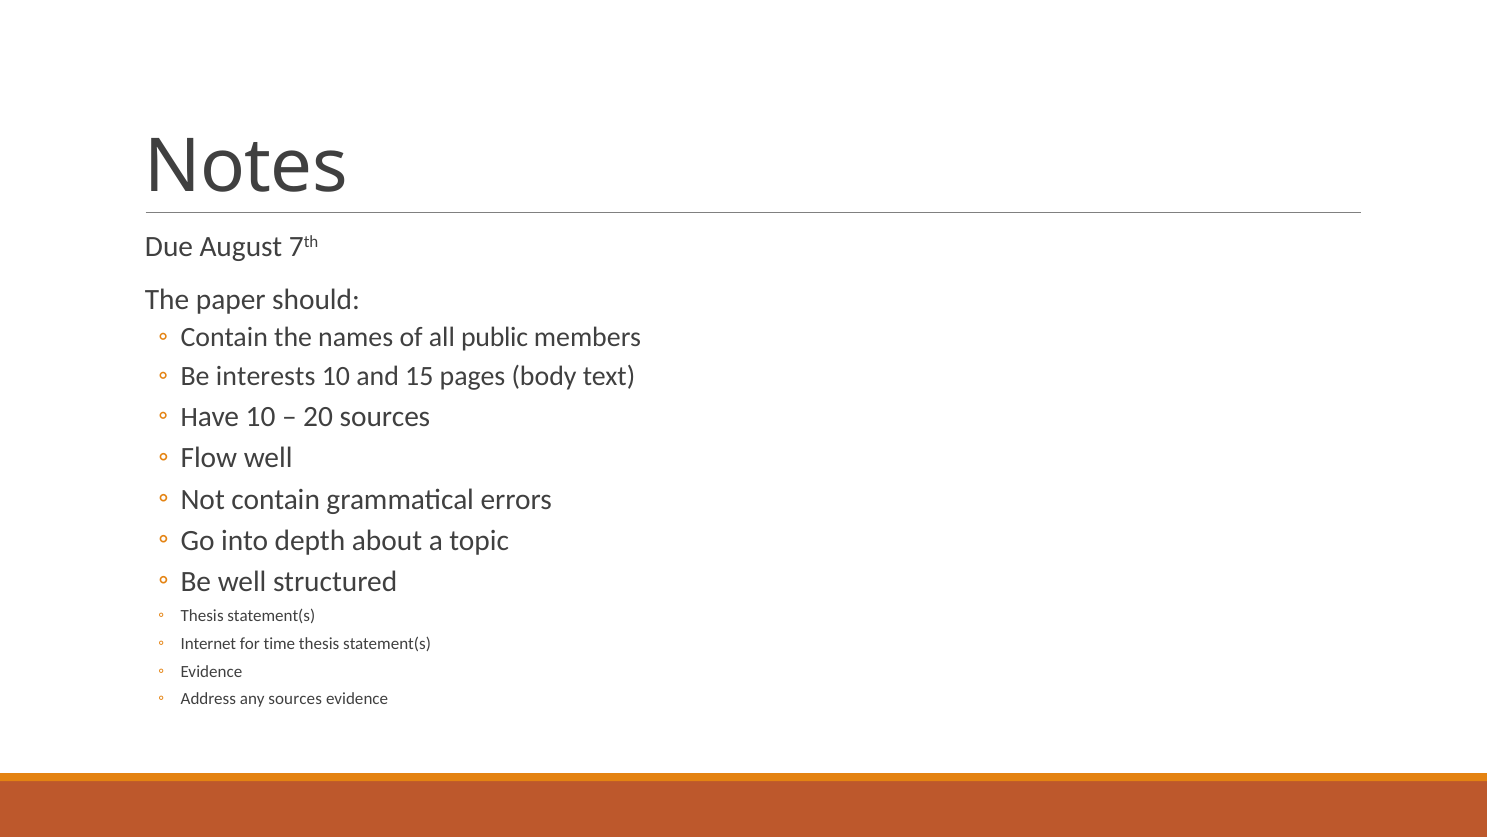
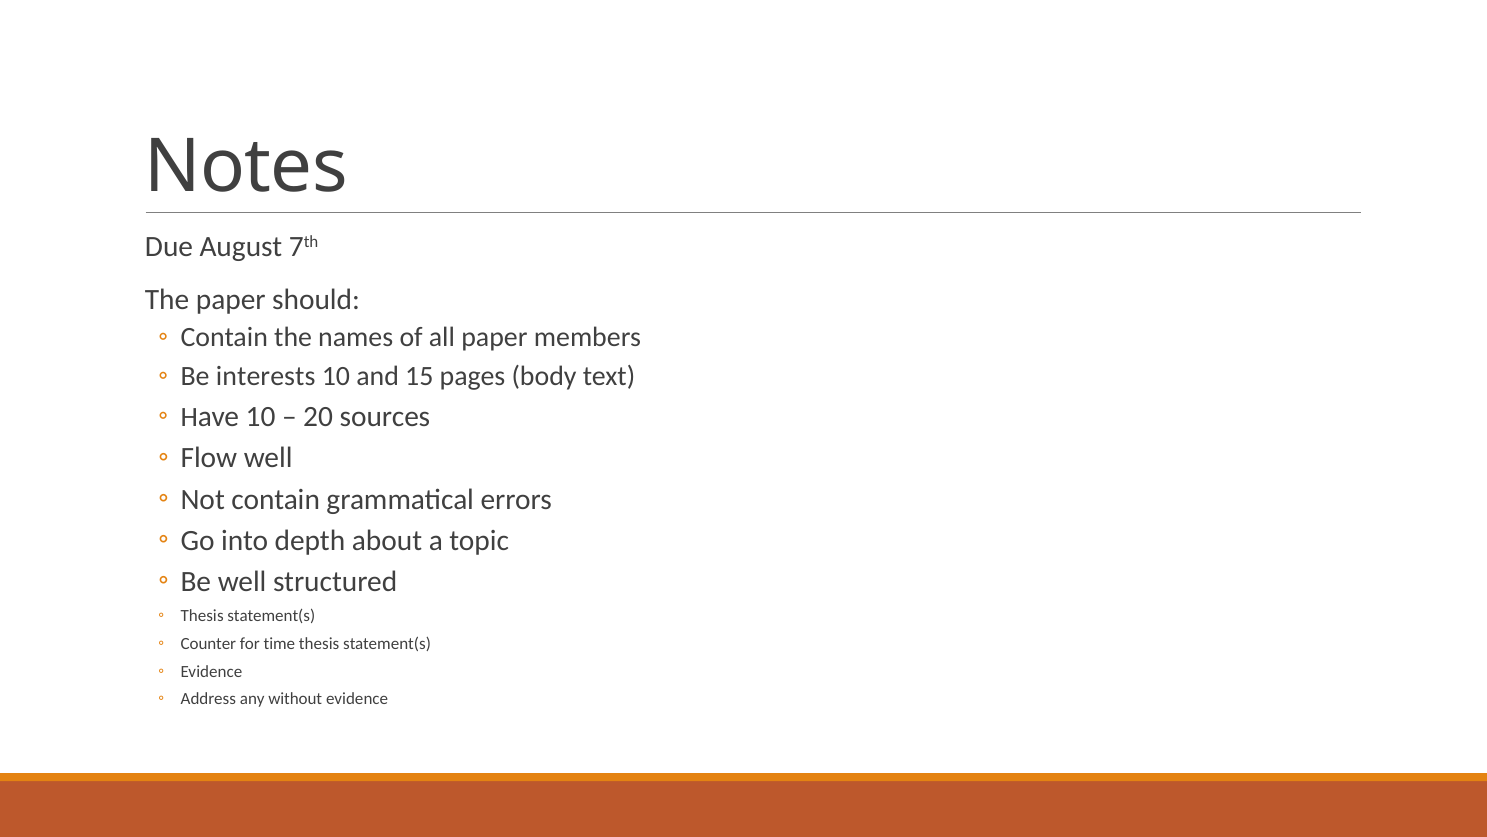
all public: public -> paper
Internet: Internet -> Counter
any sources: sources -> without
